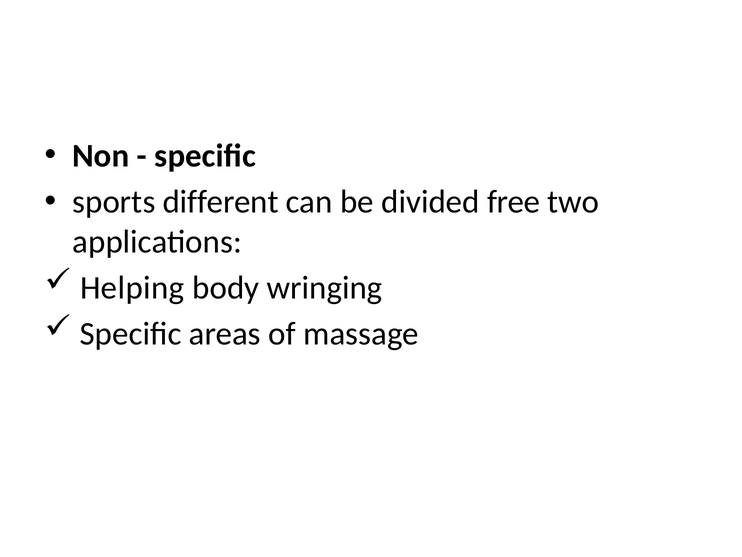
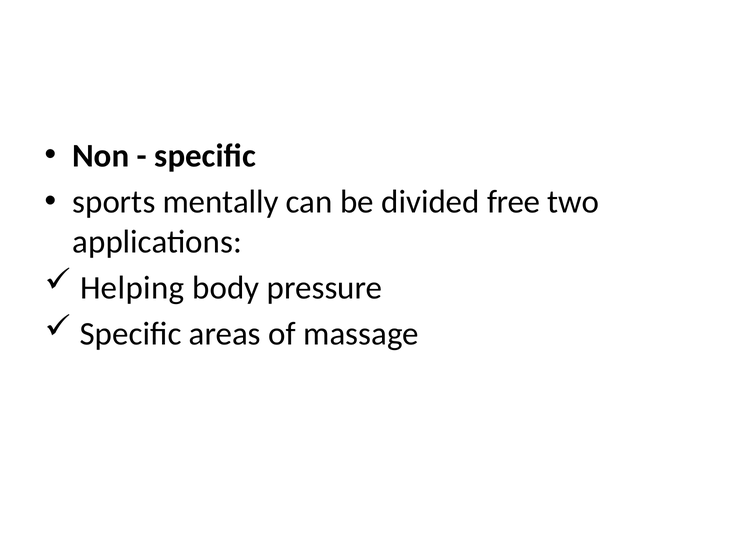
different: different -> mentally
wringing: wringing -> pressure
